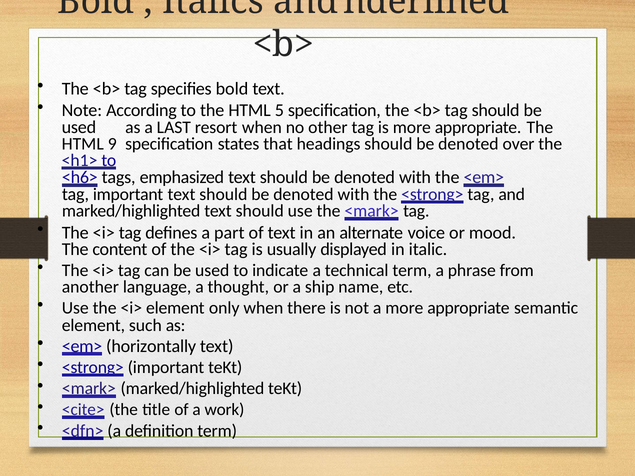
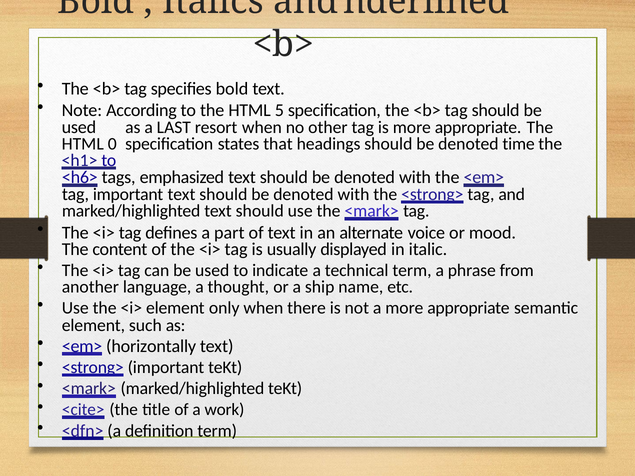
9: 9 -> 0
over: over -> time
